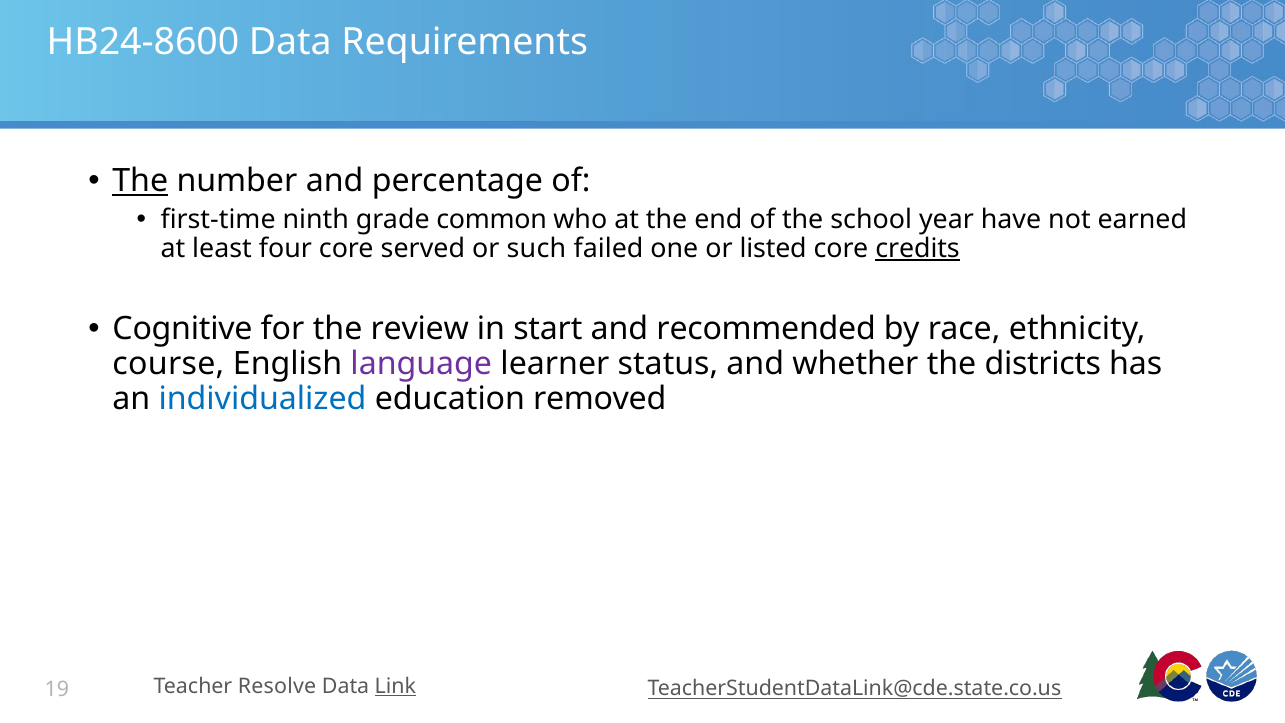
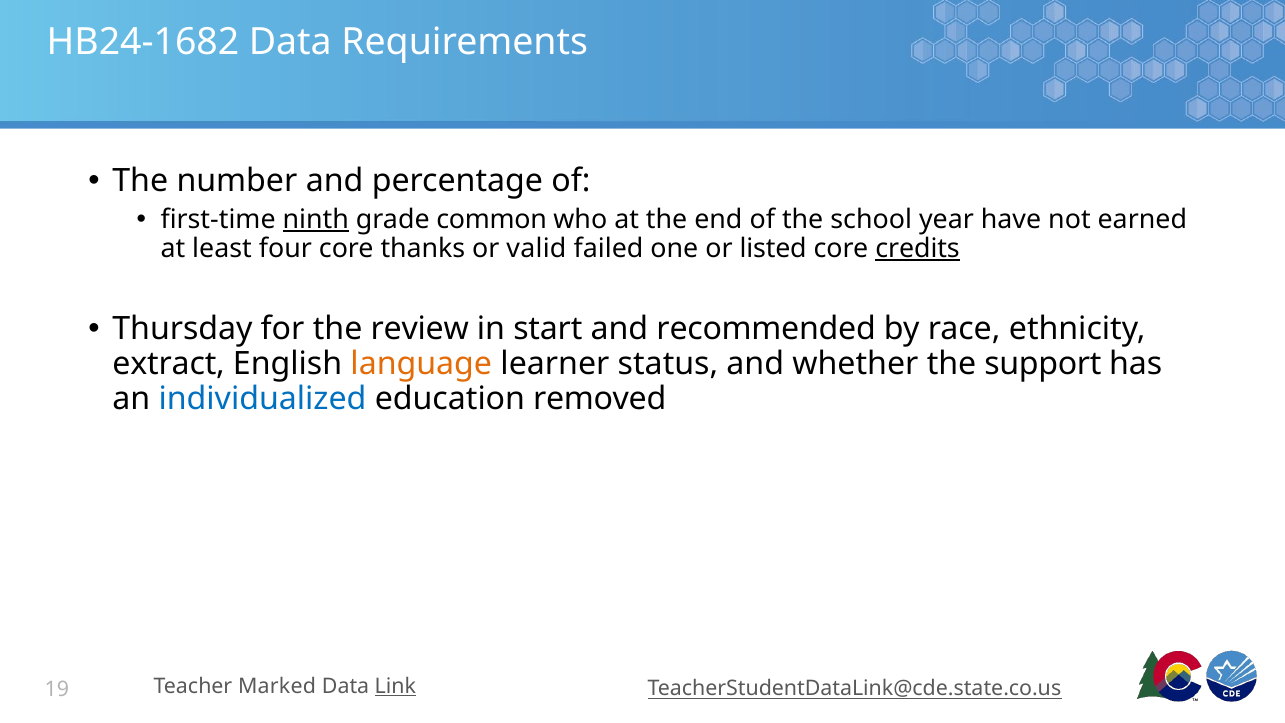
HB24-8600: HB24-8600 -> HB24-1682
The at (140, 181) underline: present -> none
ninth underline: none -> present
served: served -> thanks
such: such -> valid
Cognitive: Cognitive -> Thursday
course: course -> extract
language colour: purple -> orange
districts: districts -> support
Resolve: Resolve -> Marked
